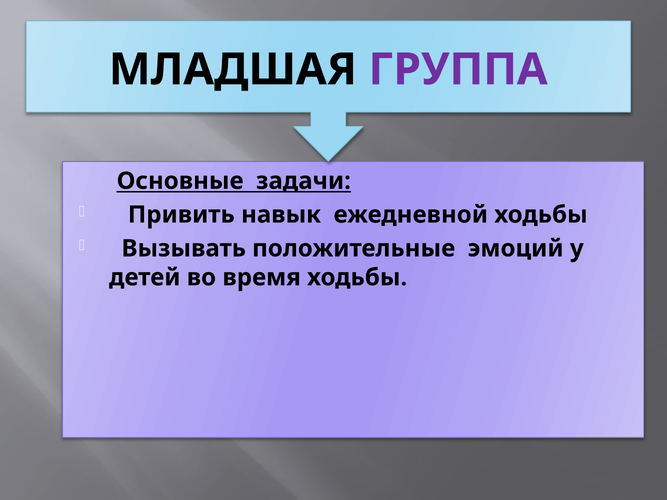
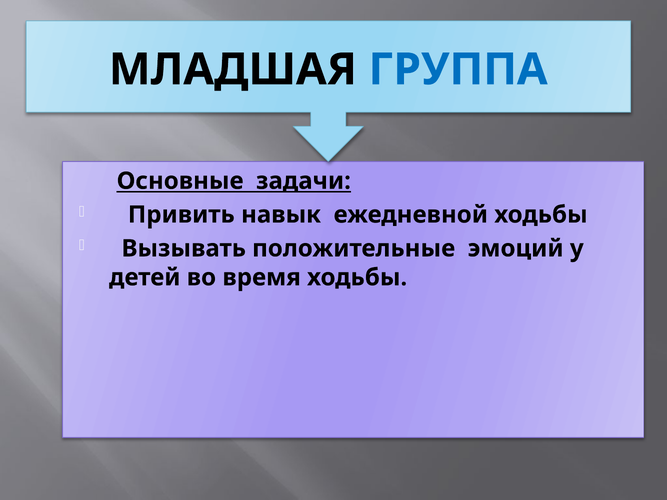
ГРУППА colour: purple -> blue
